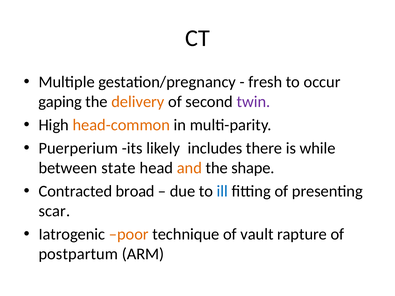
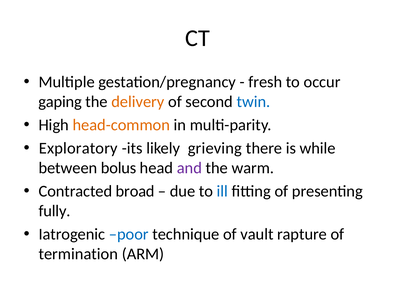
twin colour: purple -> blue
Puerperium: Puerperium -> Exploratory
includes: includes -> grieving
state: state -> bolus
and colour: orange -> purple
shape: shape -> warm
scar: scar -> fully
poor colour: orange -> blue
postpartum: postpartum -> termination
